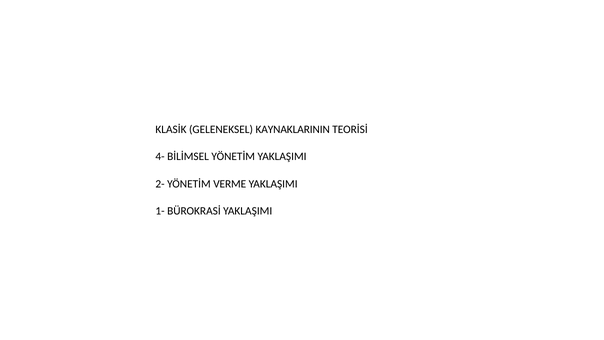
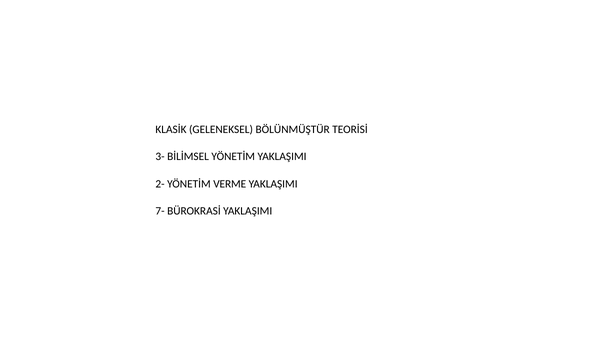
KAYNAKLARININ: KAYNAKLARININ -> BÖLÜNMÜŞTÜR
4-: 4- -> 3-
1-: 1- -> 7-
